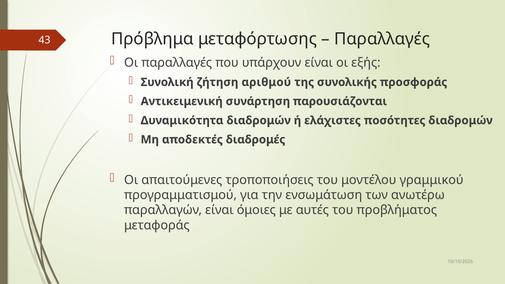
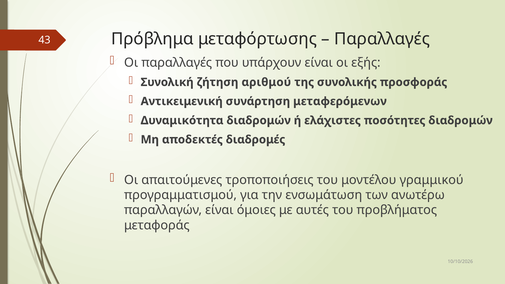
παρουσιάζονται: παρουσιάζονται -> μεταφερόμενων
